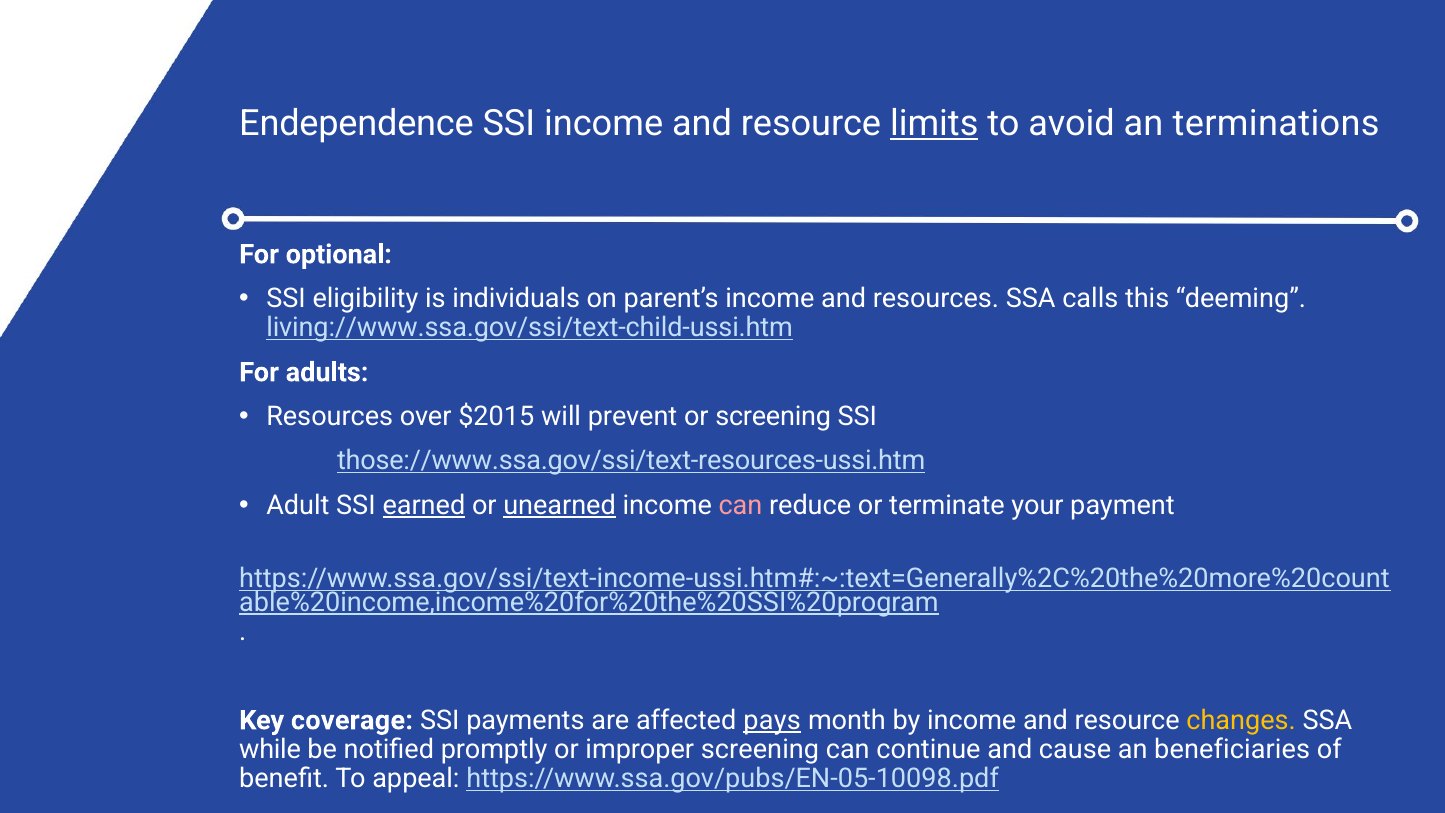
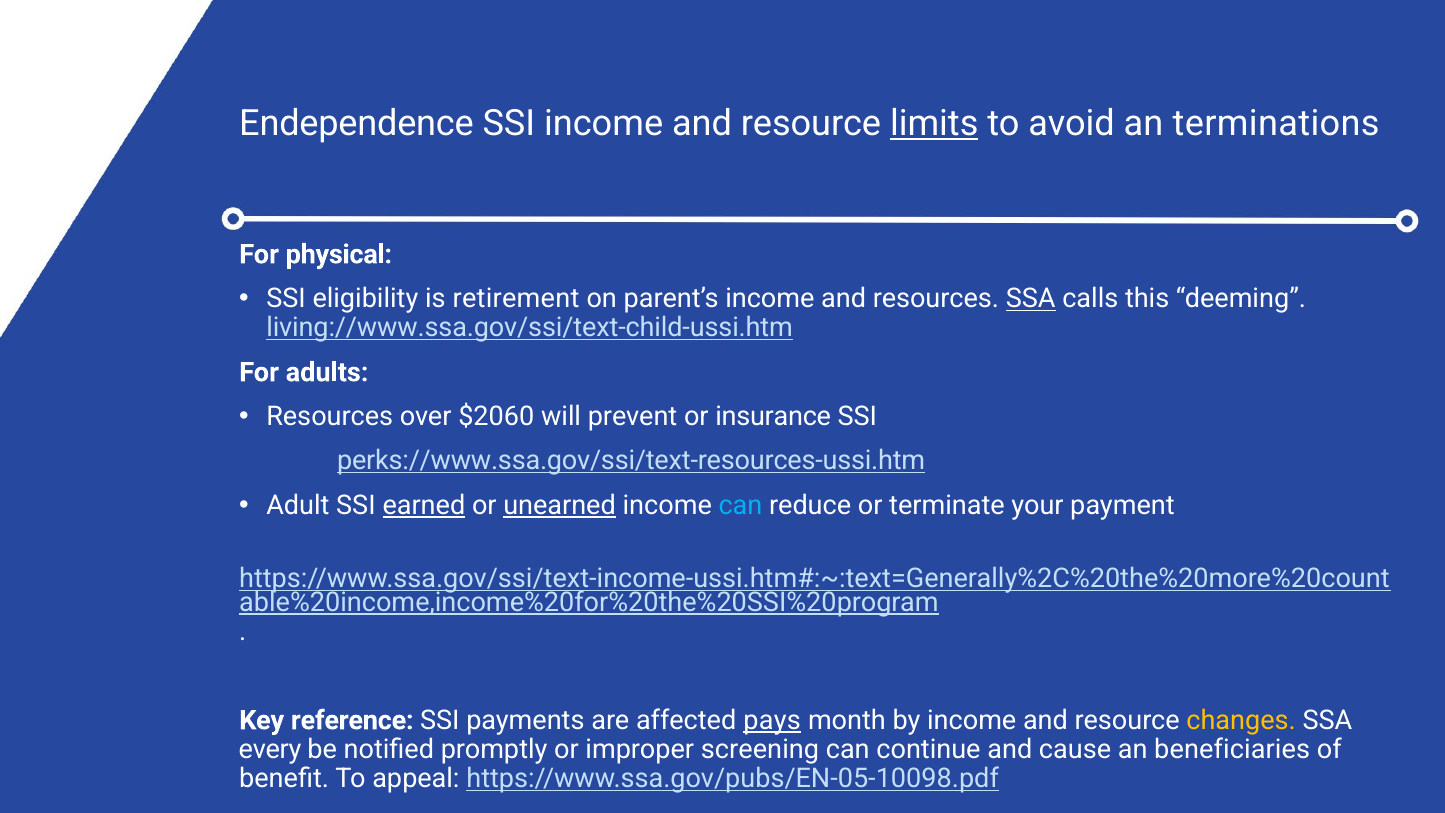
optional: optional -> physical
individuals: individuals -> retirement
SSA at (1031, 299) underline: none -> present
$2015: $2015 -> $2060
or screening: screening -> insurance
those://www.ssa.gov/ssi/text-resources-ussi.htm: those://www.ssa.gov/ssi/text-resources-ussi.htm -> perks://www.ssa.gov/ssi/text-resources-ussi.htm
can at (740, 505) colour: pink -> light blue
coverage: coverage -> reference
while: while -> every
